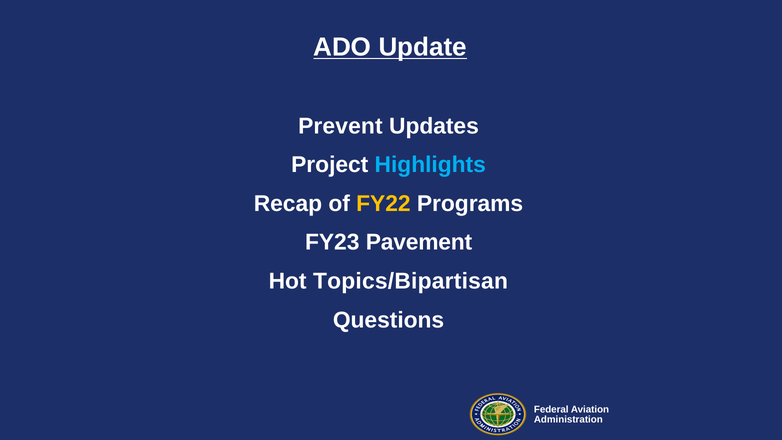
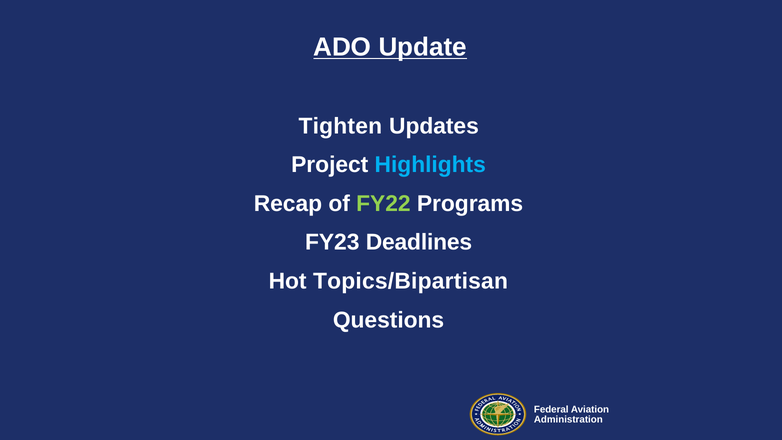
Prevent: Prevent -> Tighten
FY22 colour: yellow -> light green
Pavement: Pavement -> Deadlines
